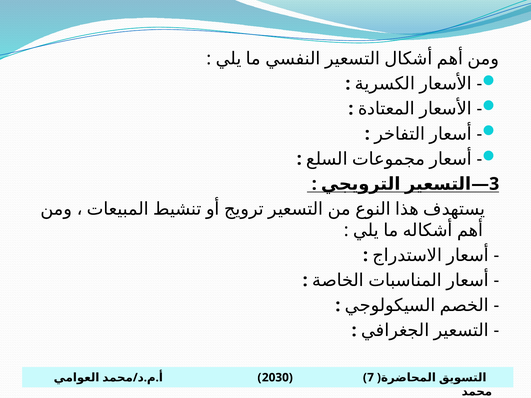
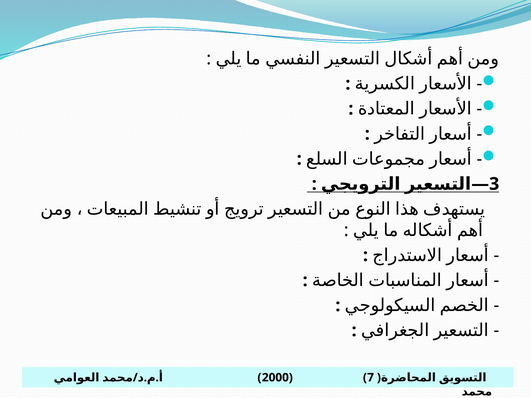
2030: 2030 -> 2000
